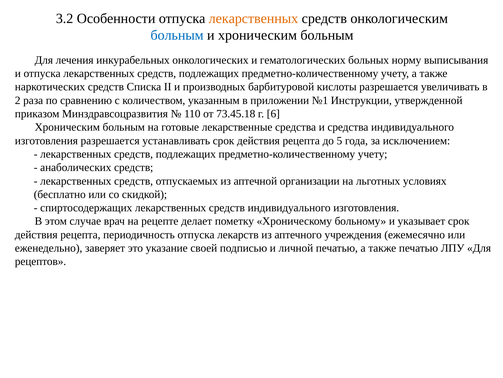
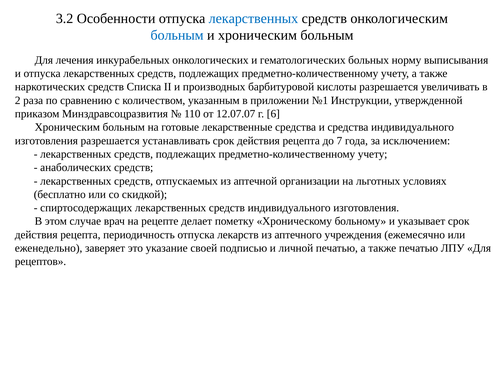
лекарственных at (253, 18) colour: orange -> blue
73.45.18: 73.45.18 -> 12.07.07
5: 5 -> 7
